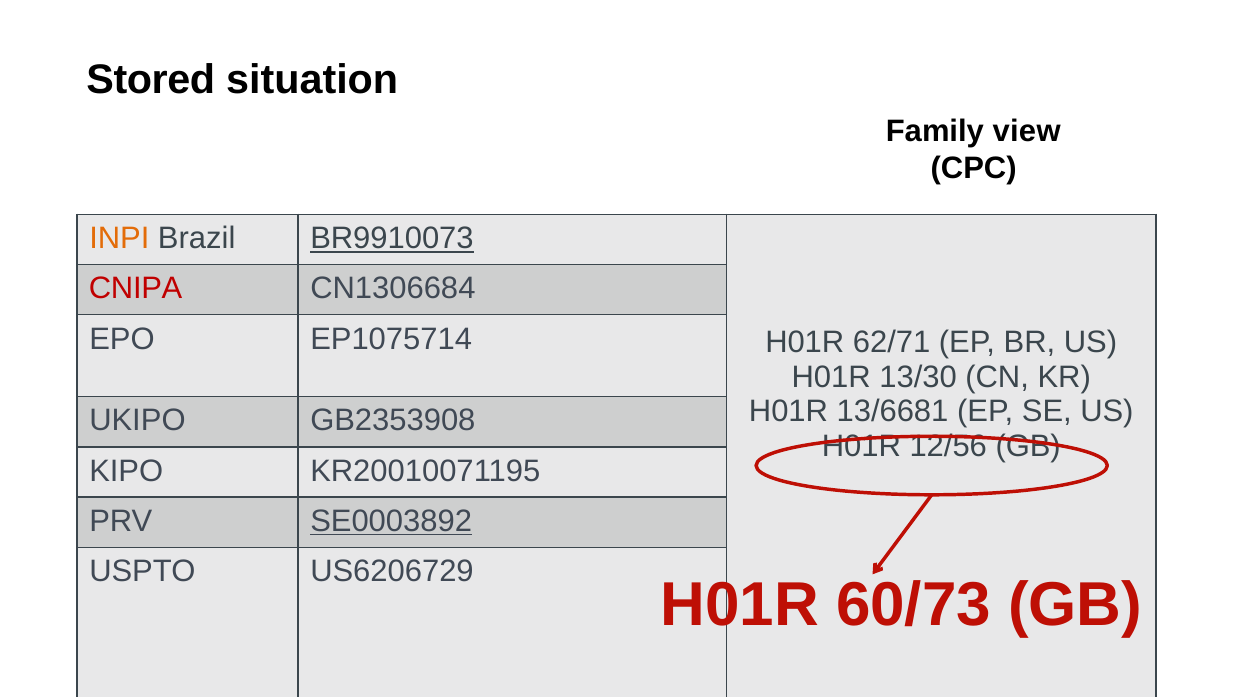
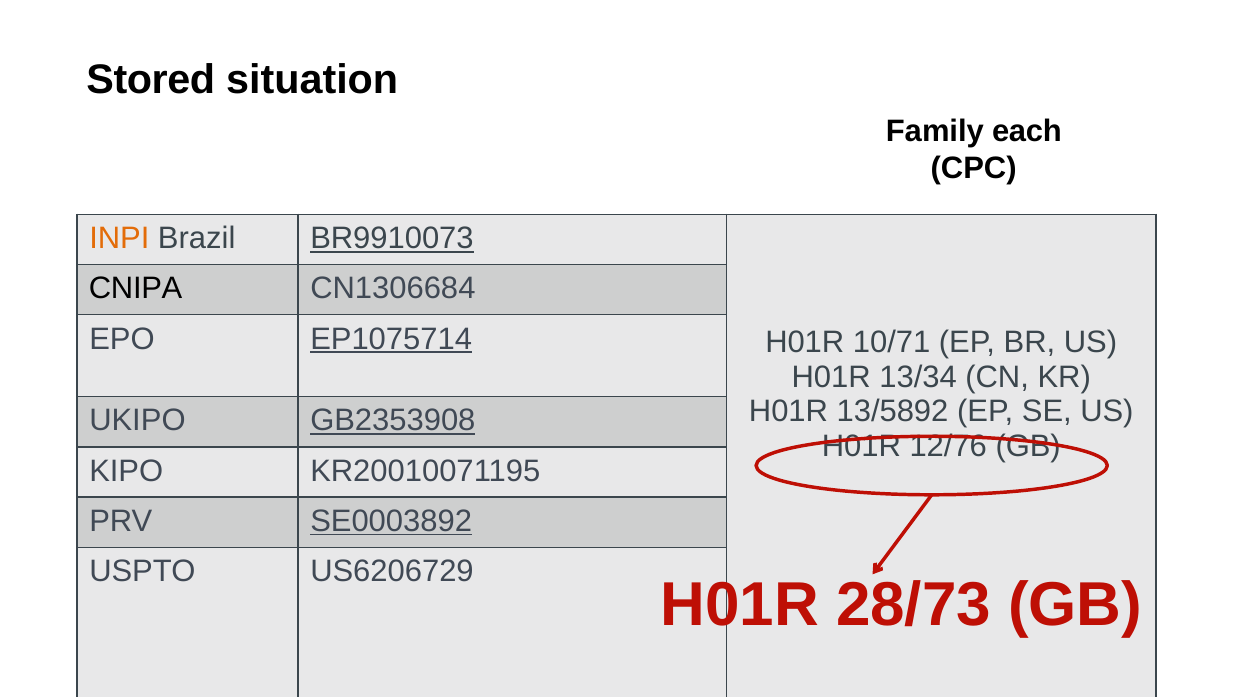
view: view -> each
CNIPA colour: red -> black
EP1075714 underline: none -> present
62/71: 62/71 -> 10/71
13/30: 13/30 -> 13/34
13/6681: 13/6681 -> 13/5892
GB2353908 underline: none -> present
12/56: 12/56 -> 12/76
60/73: 60/73 -> 28/73
